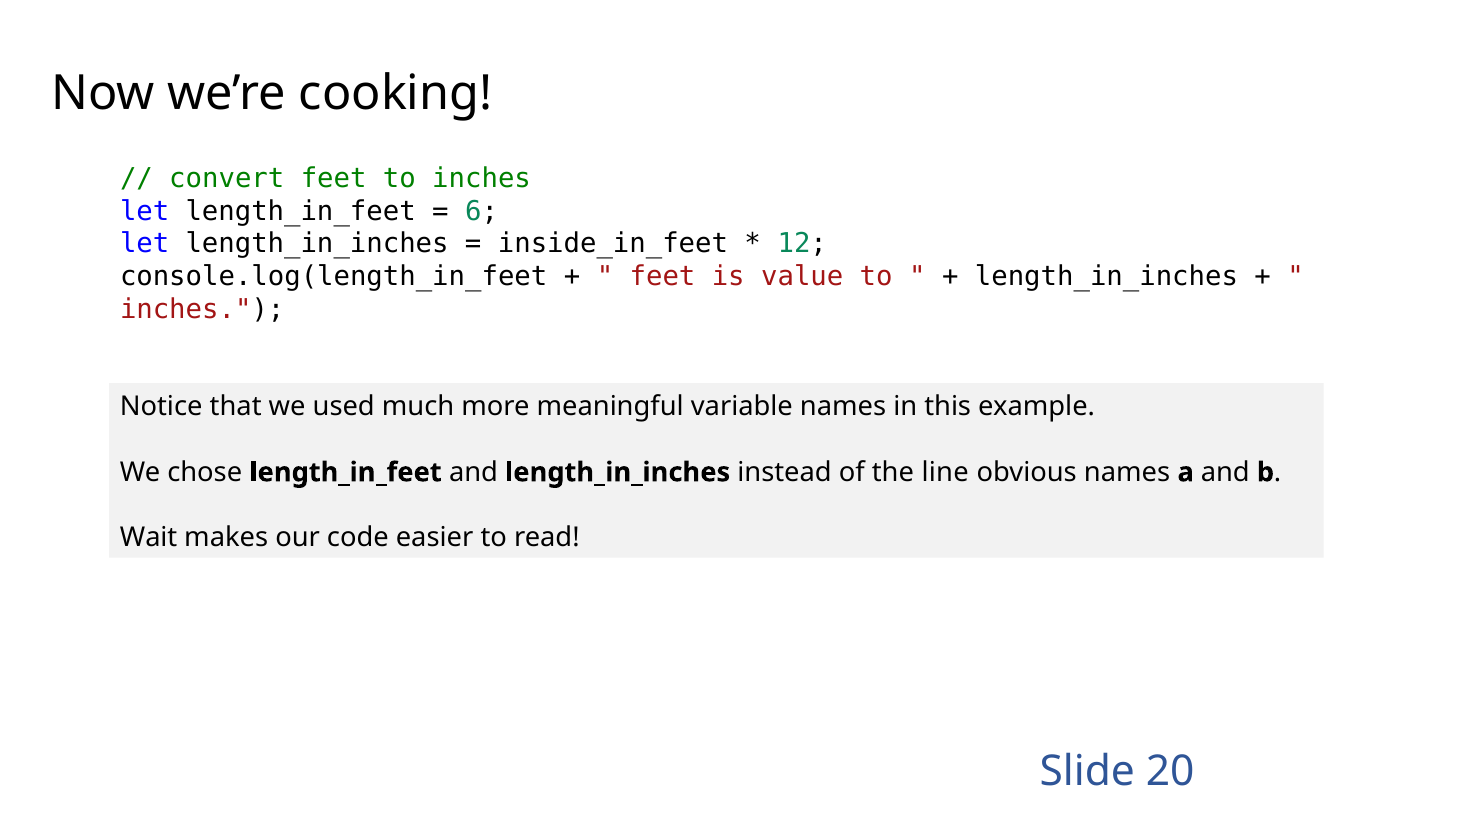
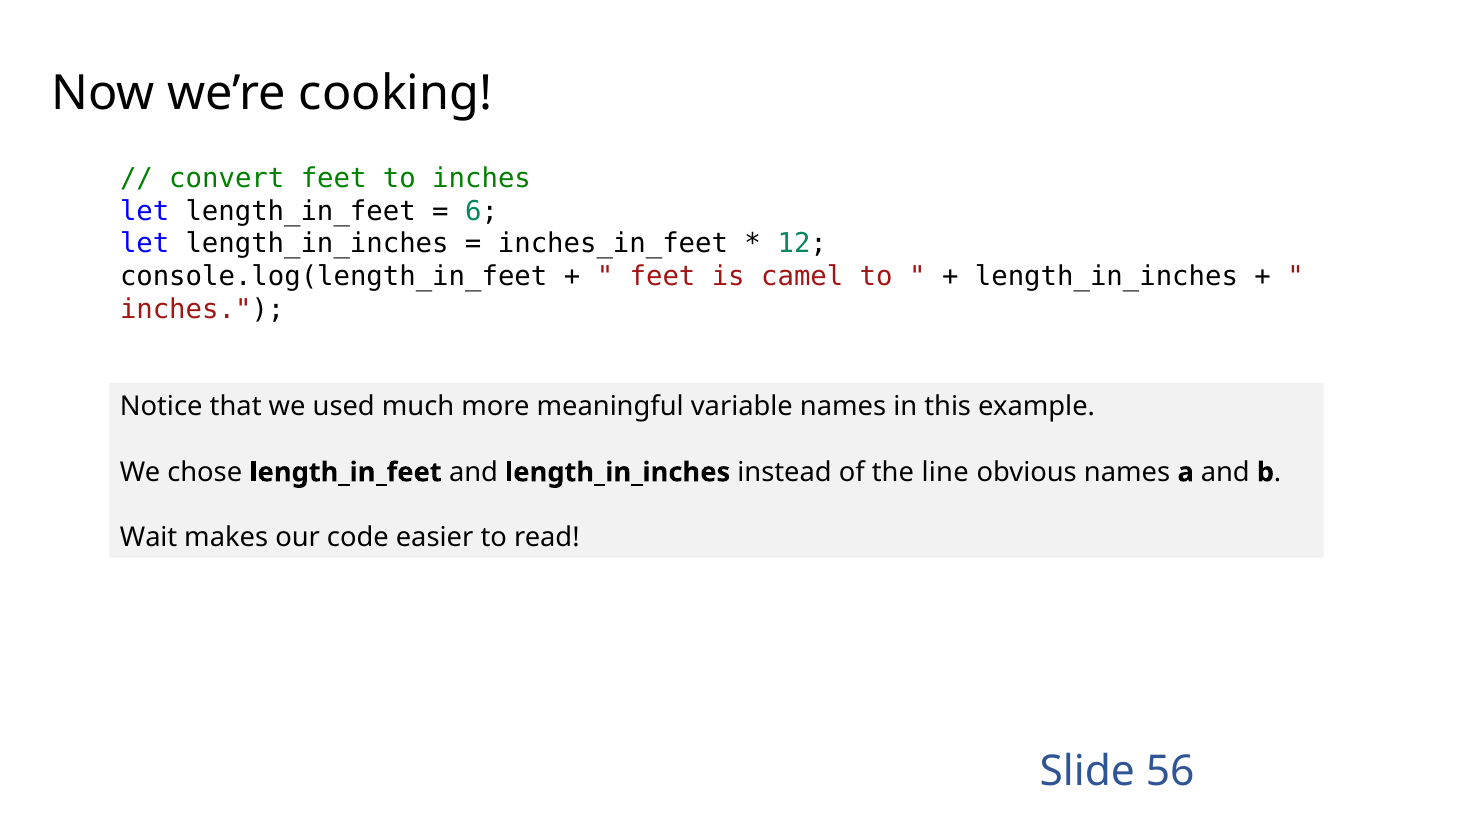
inside_in_feet: inside_in_feet -> inches_in_feet
value: value -> camel
20: 20 -> 56
